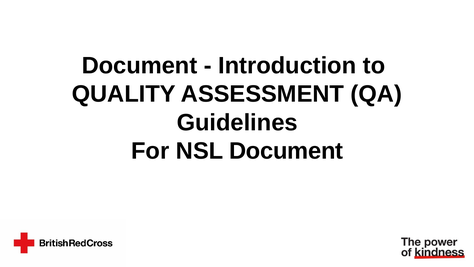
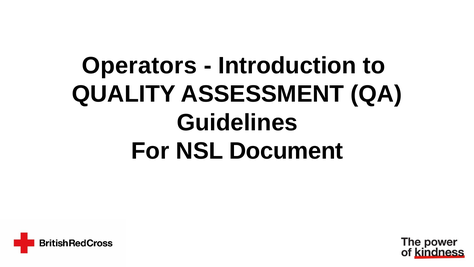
Document at (140, 65): Document -> Operators
